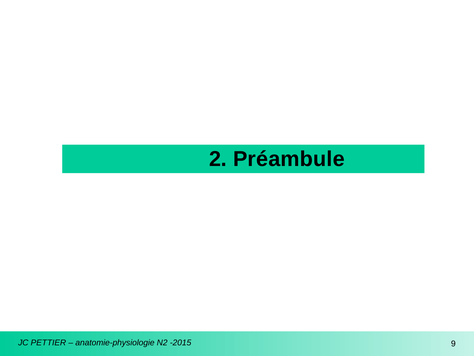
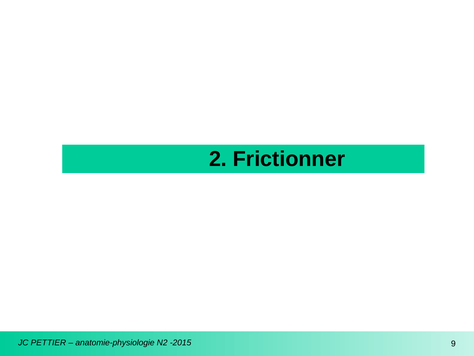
Préambule: Préambule -> Frictionner
